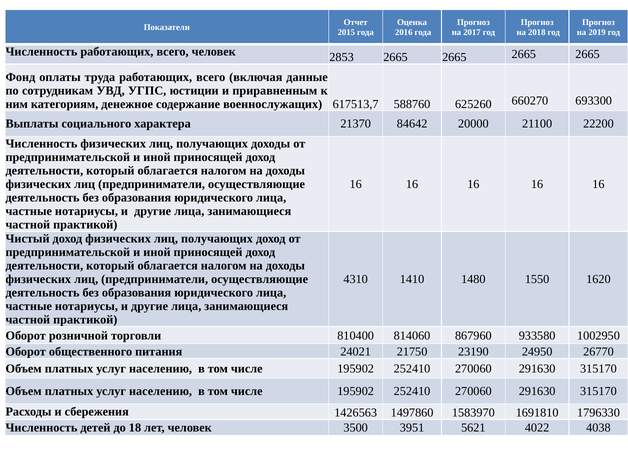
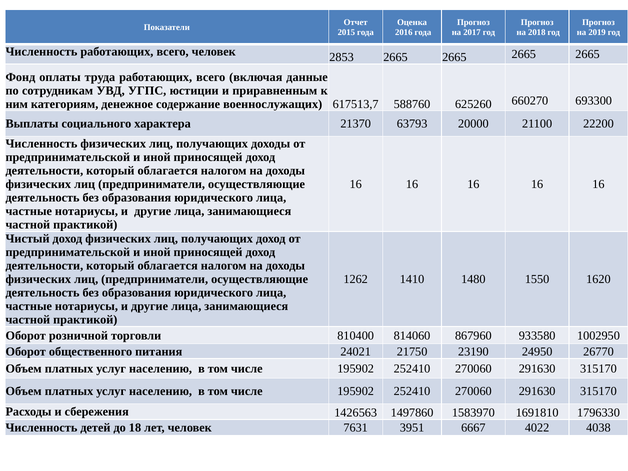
84642: 84642 -> 63793
4310: 4310 -> 1262
3500: 3500 -> 7631
5621: 5621 -> 6667
